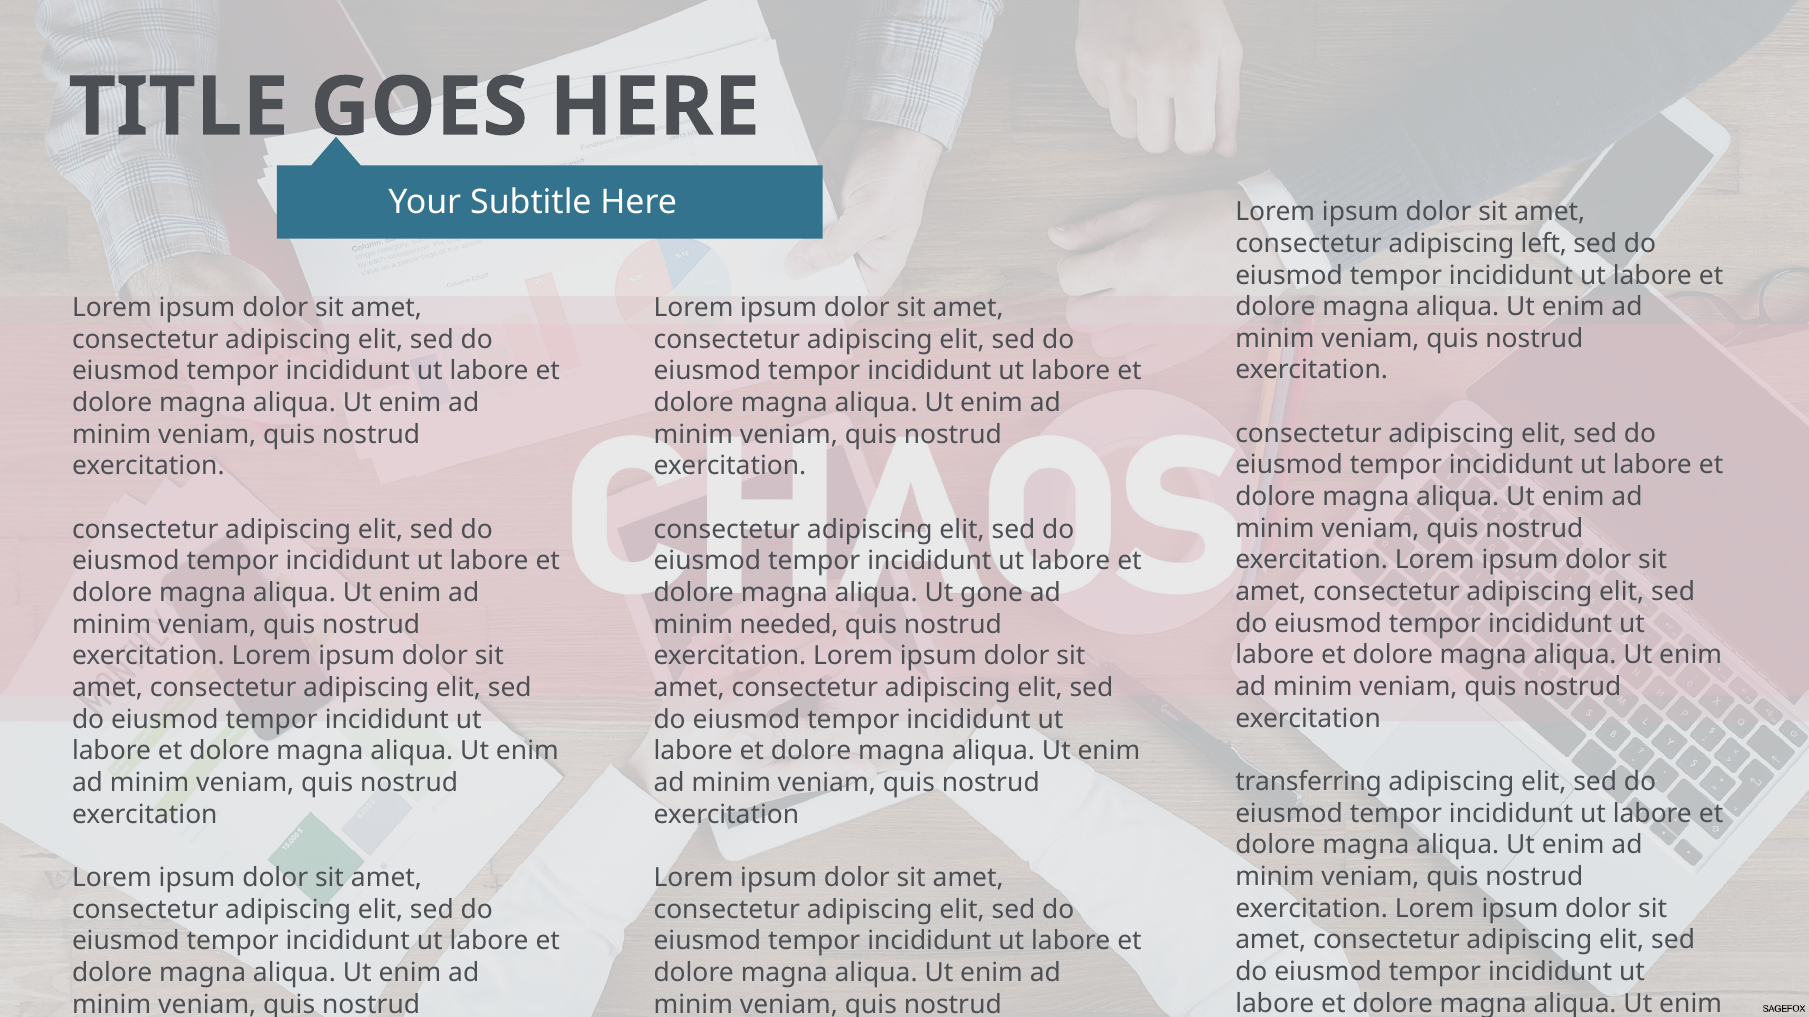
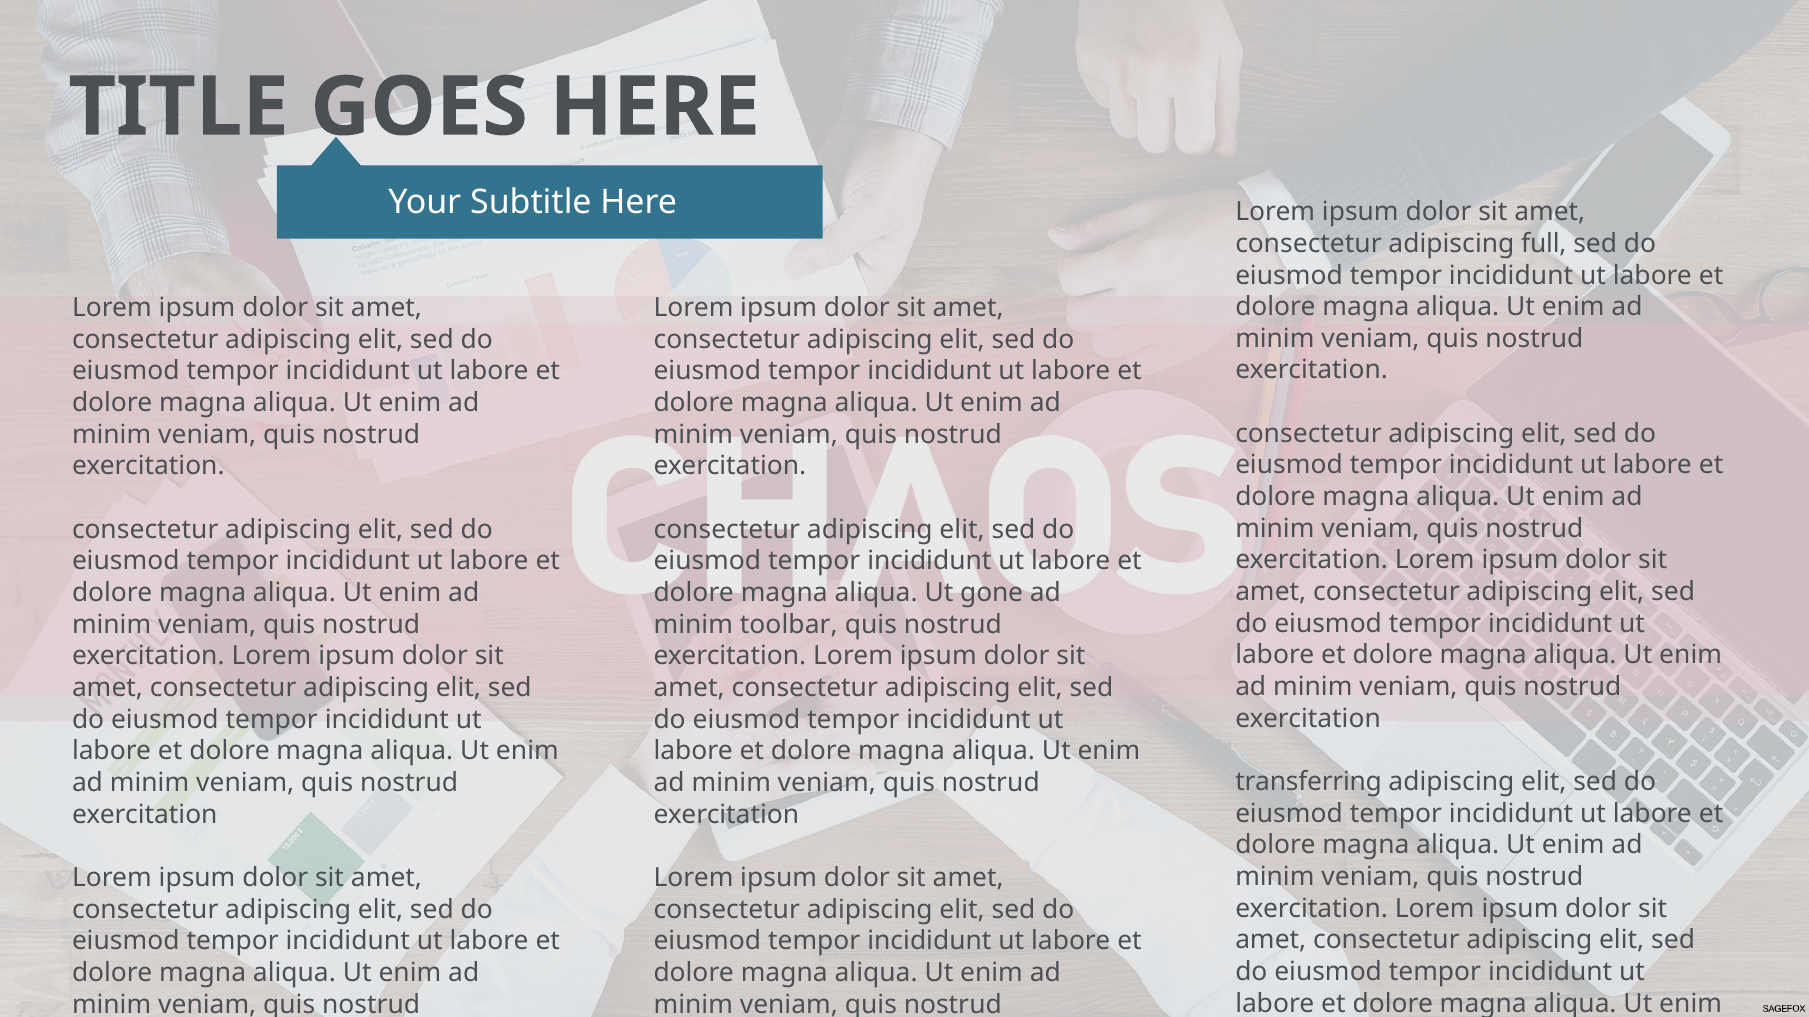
left: left -> full
needed: needed -> toolbar
